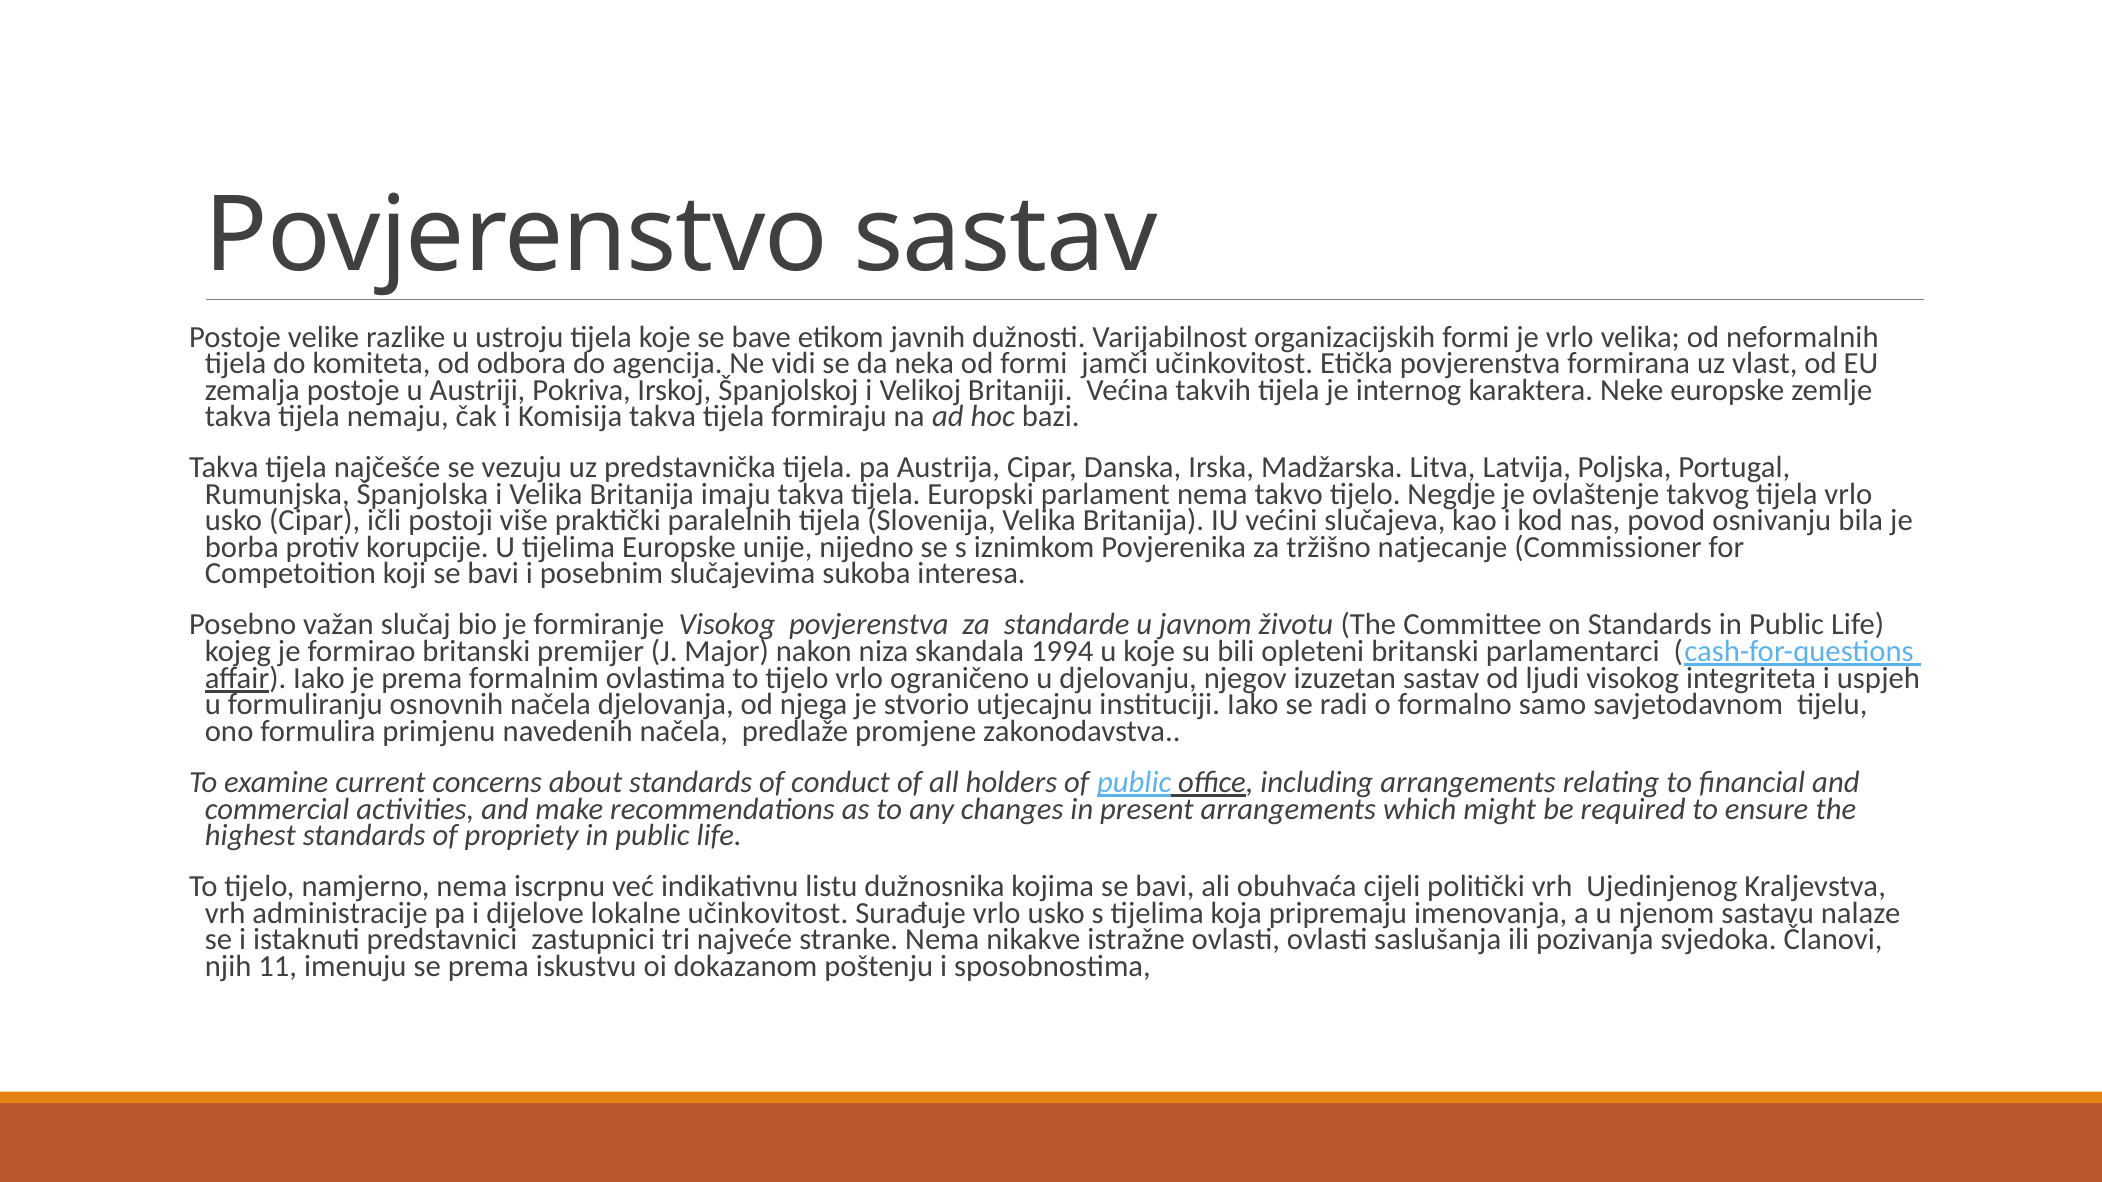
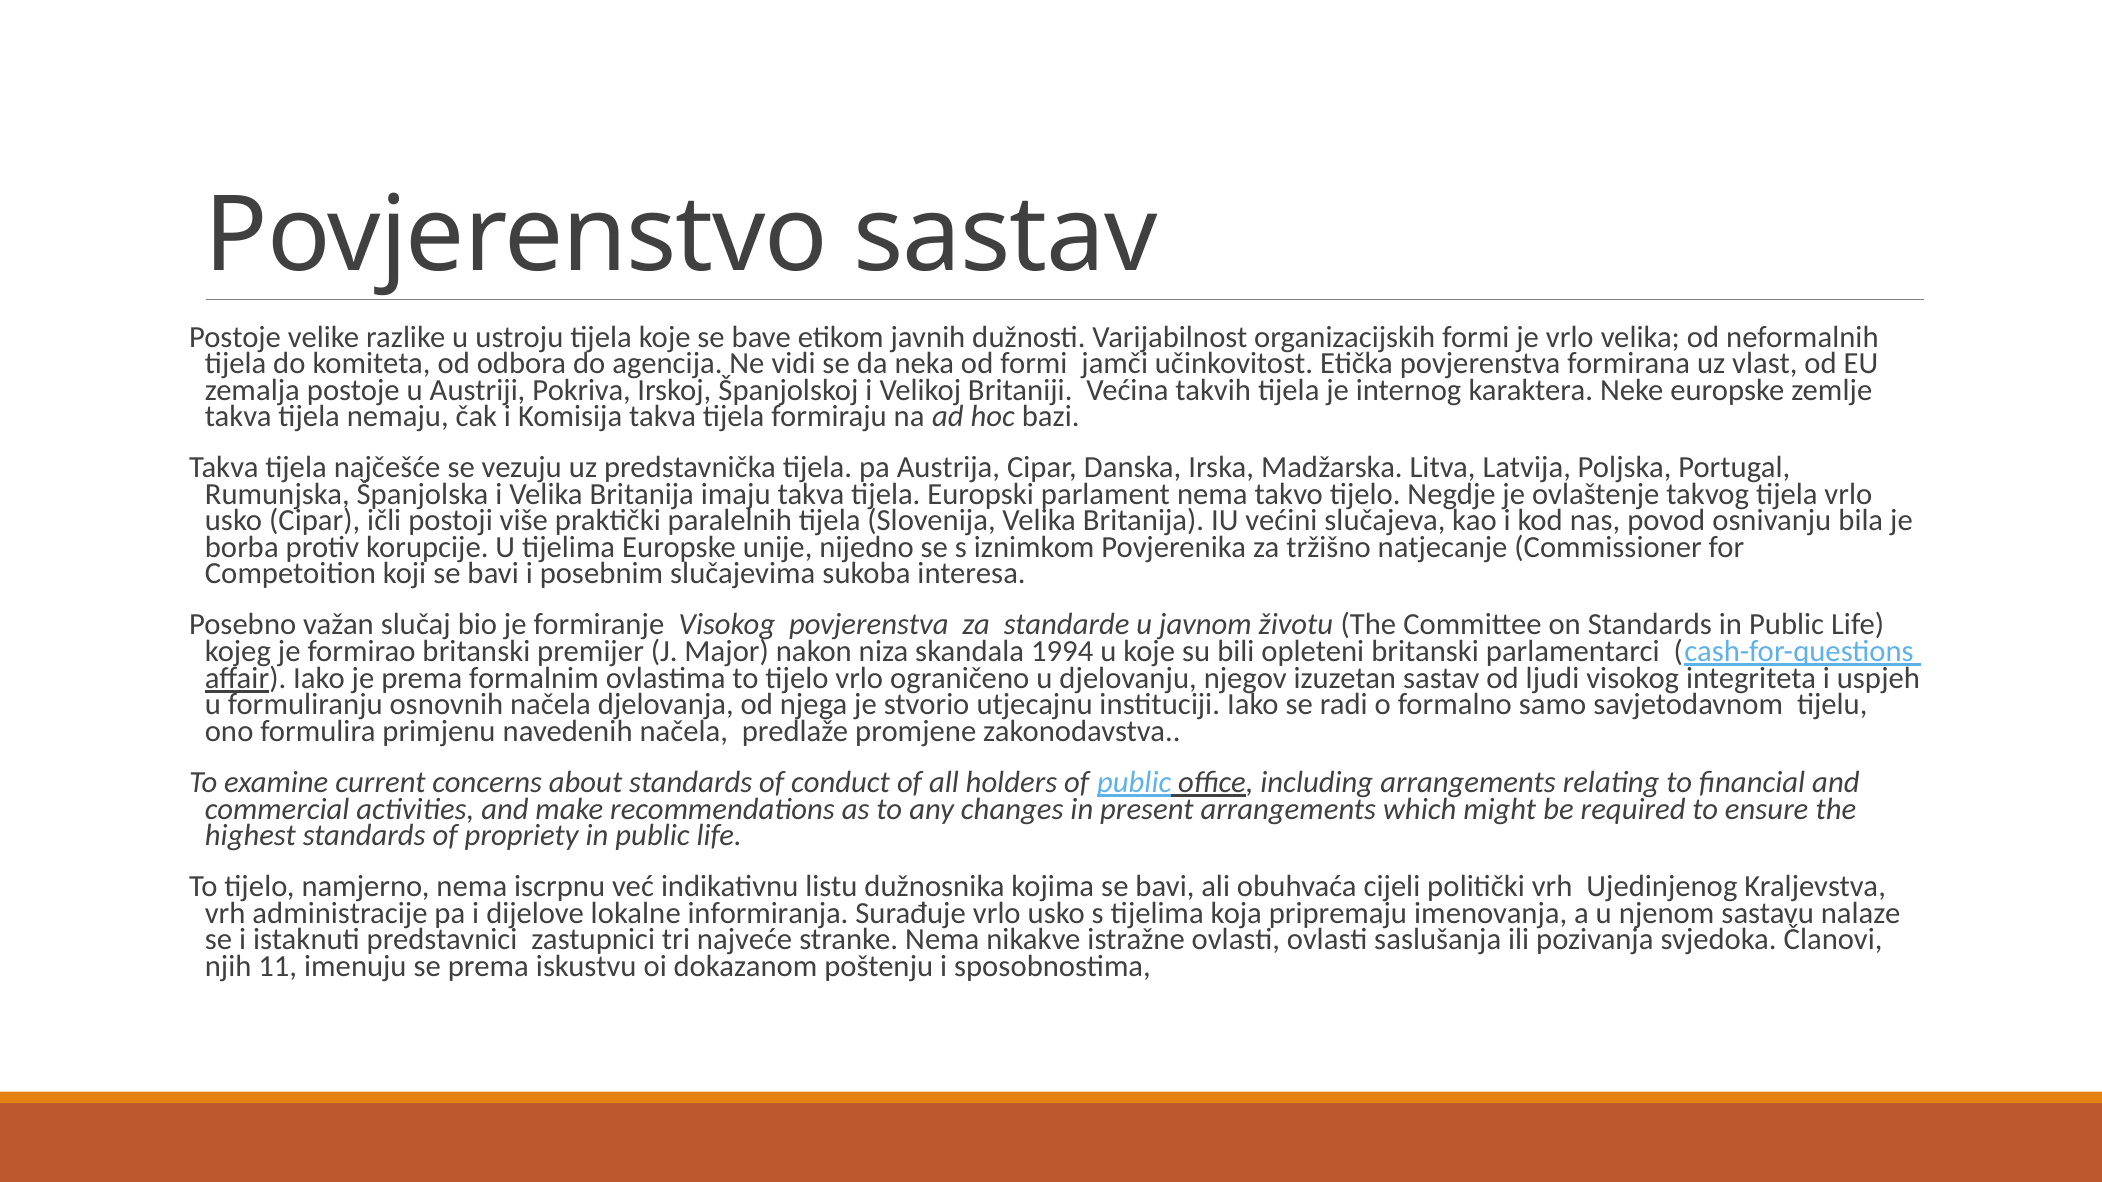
lokalne učinkovitost: učinkovitost -> informiranja
